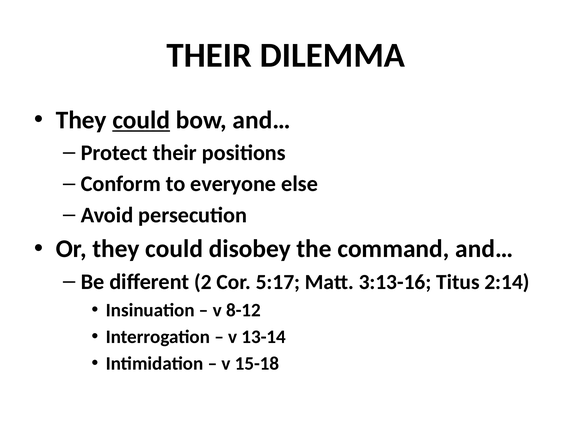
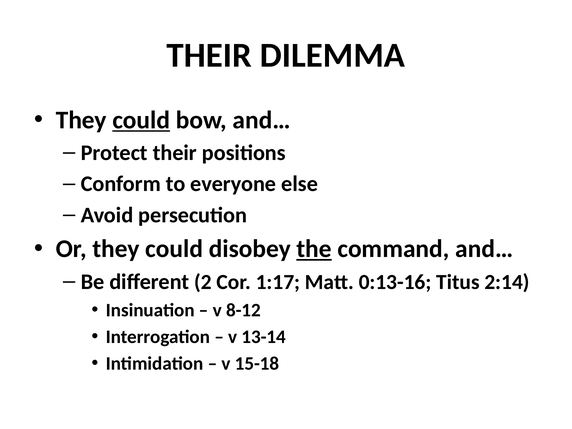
the underline: none -> present
5:17: 5:17 -> 1:17
3:13-16: 3:13-16 -> 0:13-16
